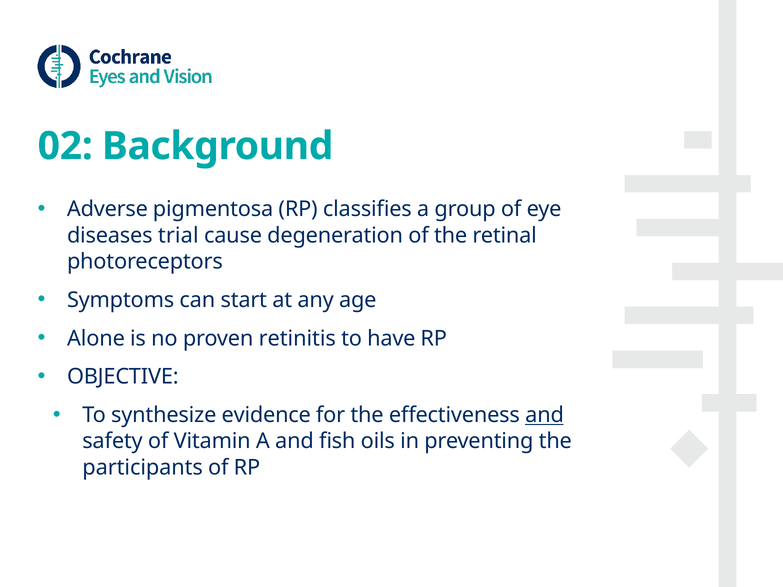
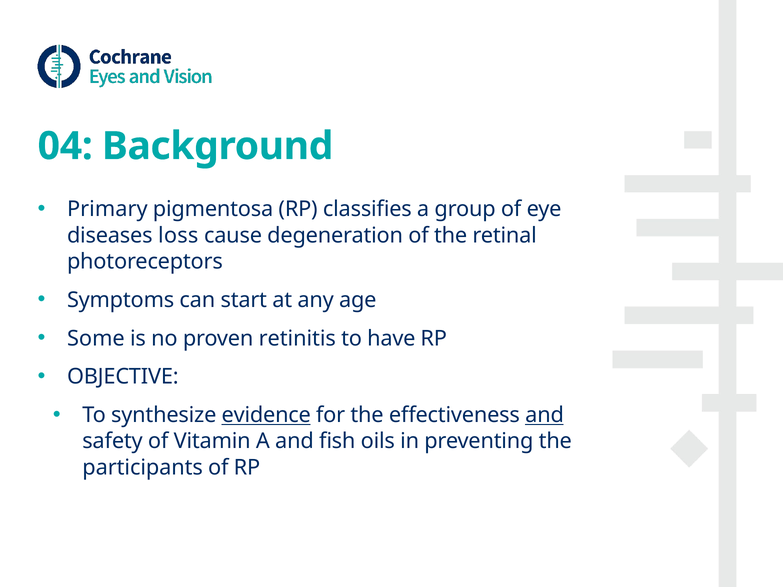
02: 02 -> 04
Adverse: Adverse -> Primary
trial: trial -> loss
Alone: Alone -> Some
evidence underline: none -> present
